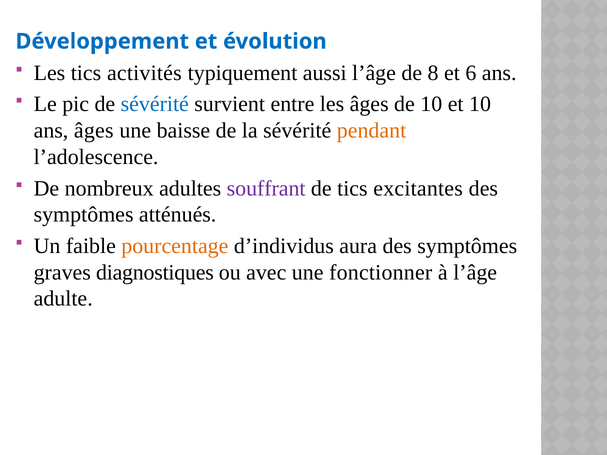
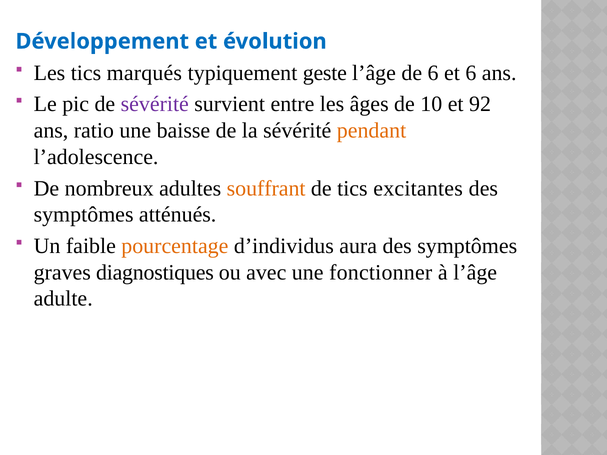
activités: activités -> marqués
aussi: aussi -> geste
de 8: 8 -> 6
sévérité at (155, 104) colour: blue -> purple
et 10: 10 -> 92
ans âges: âges -> ratio
souffrant colour: purple -> orange
